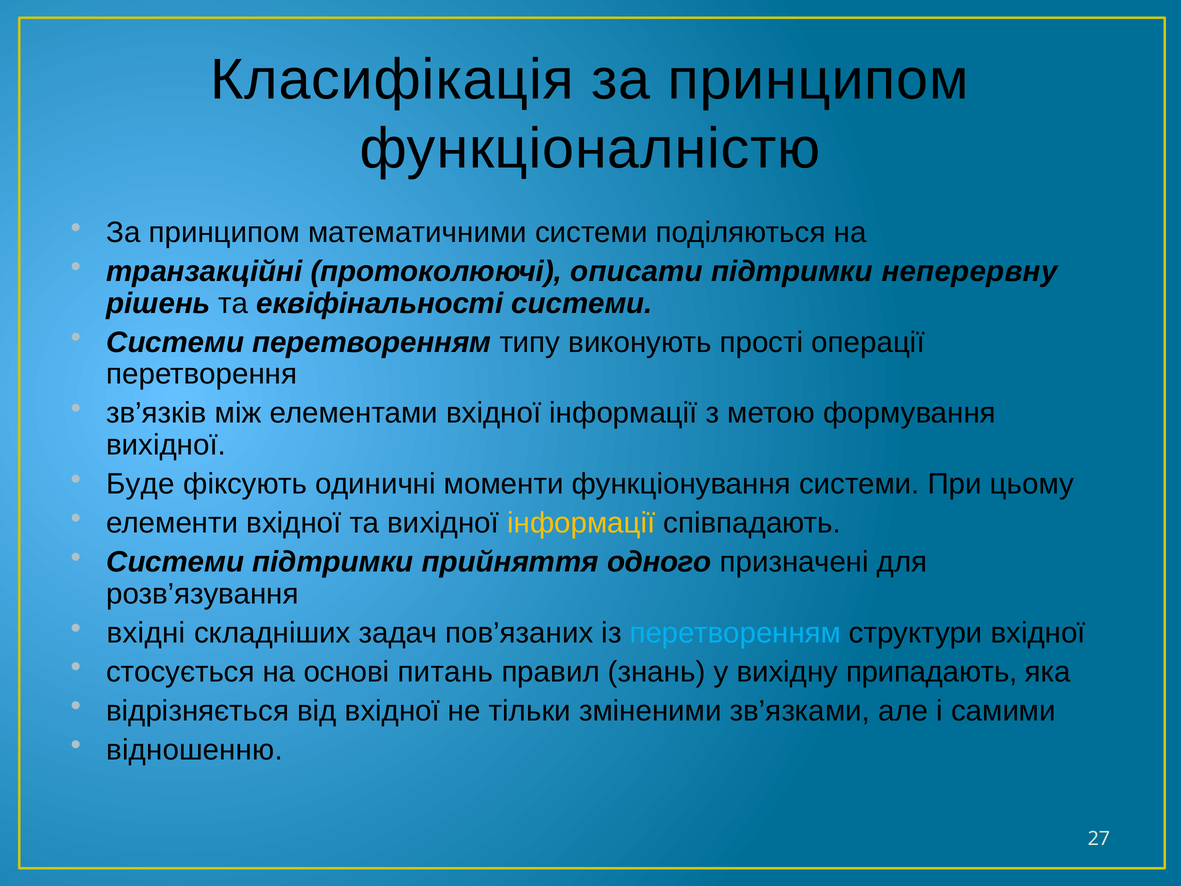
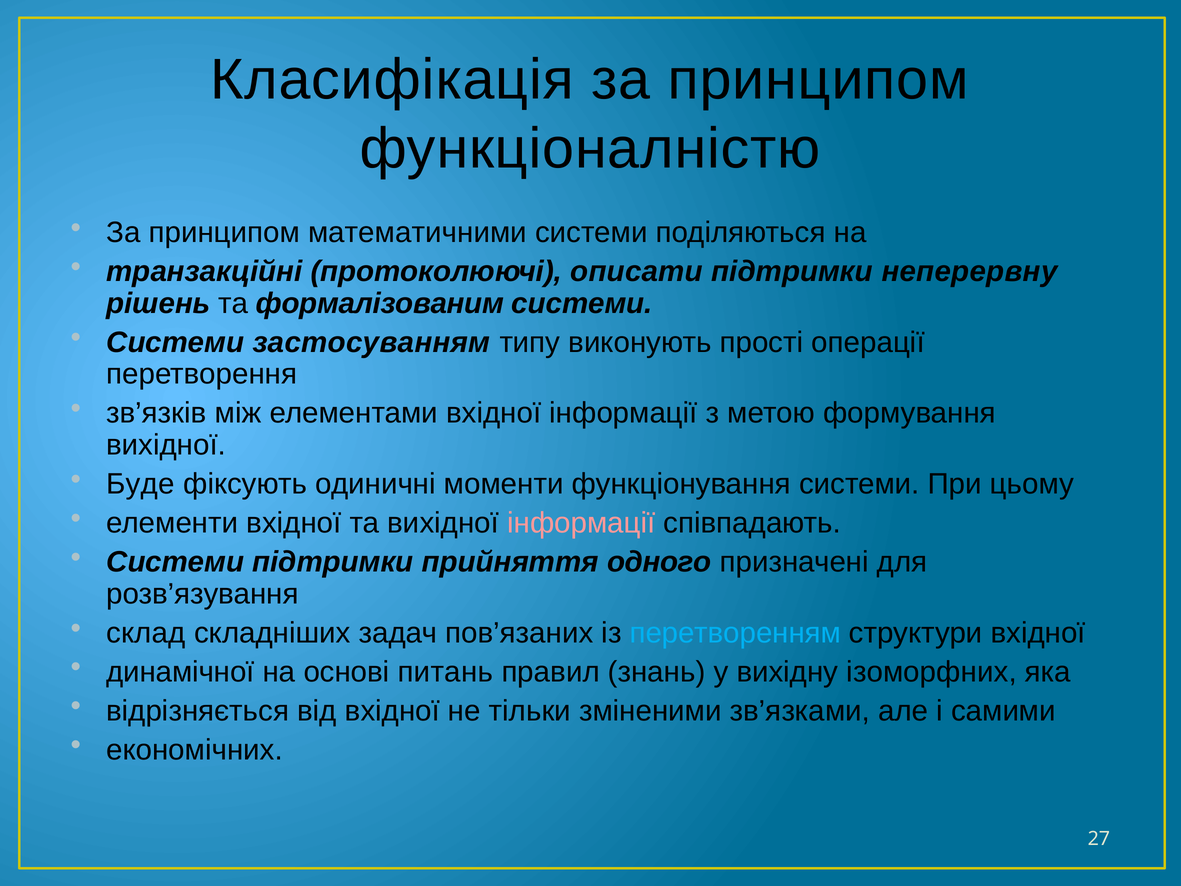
еквіфінальності: еквіфінальності -> формалізованим
Системи перетворенням: перетворенням -> застосуванням
інформації at (581, 523) colour: yellow -> pink
вхідні: вхідні -> склад
стосується: стосується -> динамічної
припадають: припадають -> ізоморфних
відношенню: відношенню -> економічних
